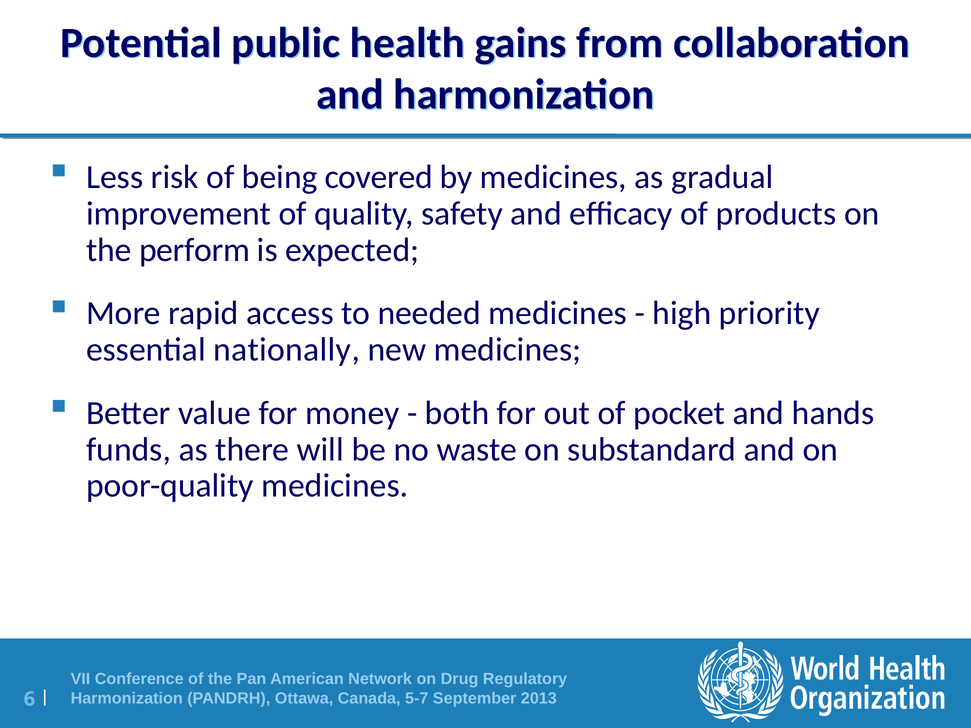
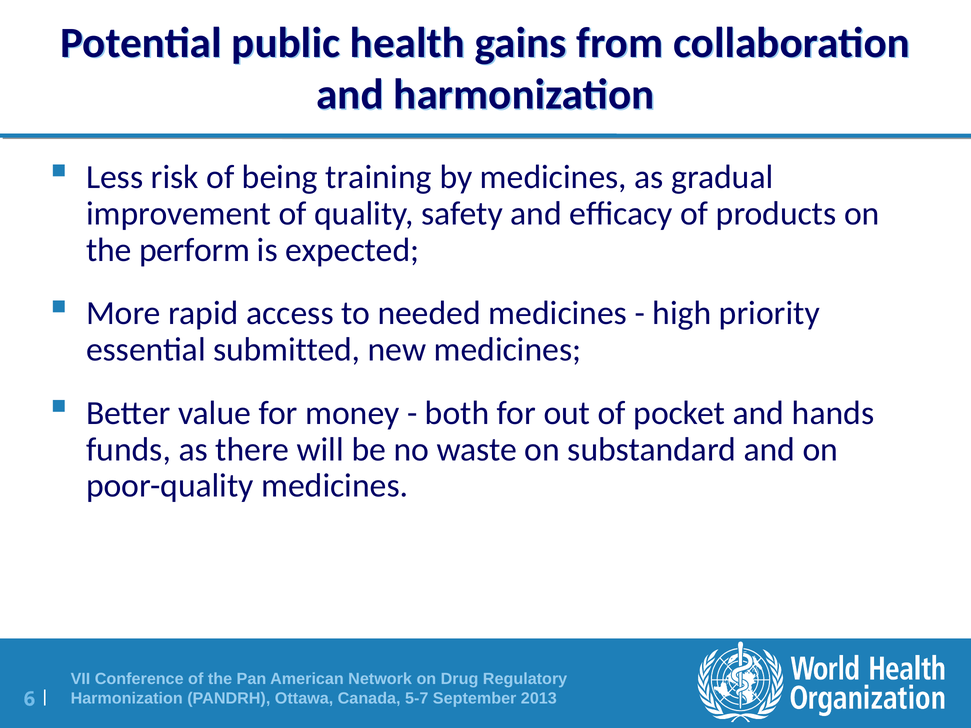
covered: covered -> training
nationally: nationally -> submitted
